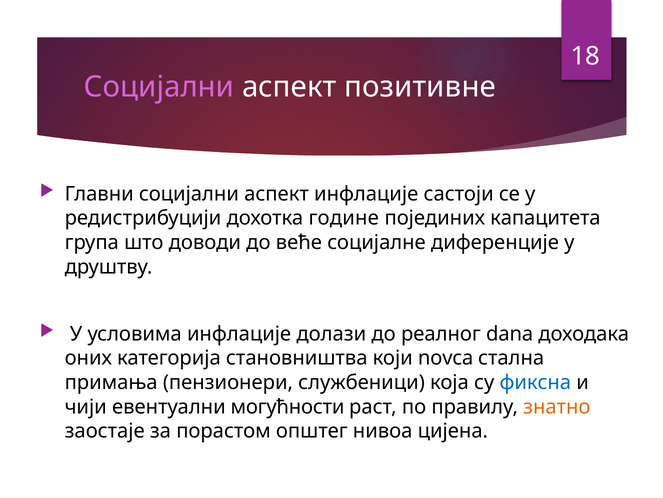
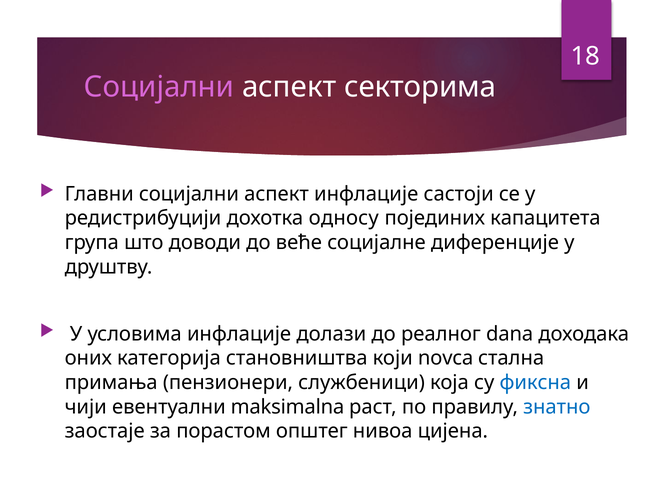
позитивне: позитивне -> секторима
године: године -> односу
могућности: могућности -> maksimalna
знатно colour: orange -> blue
